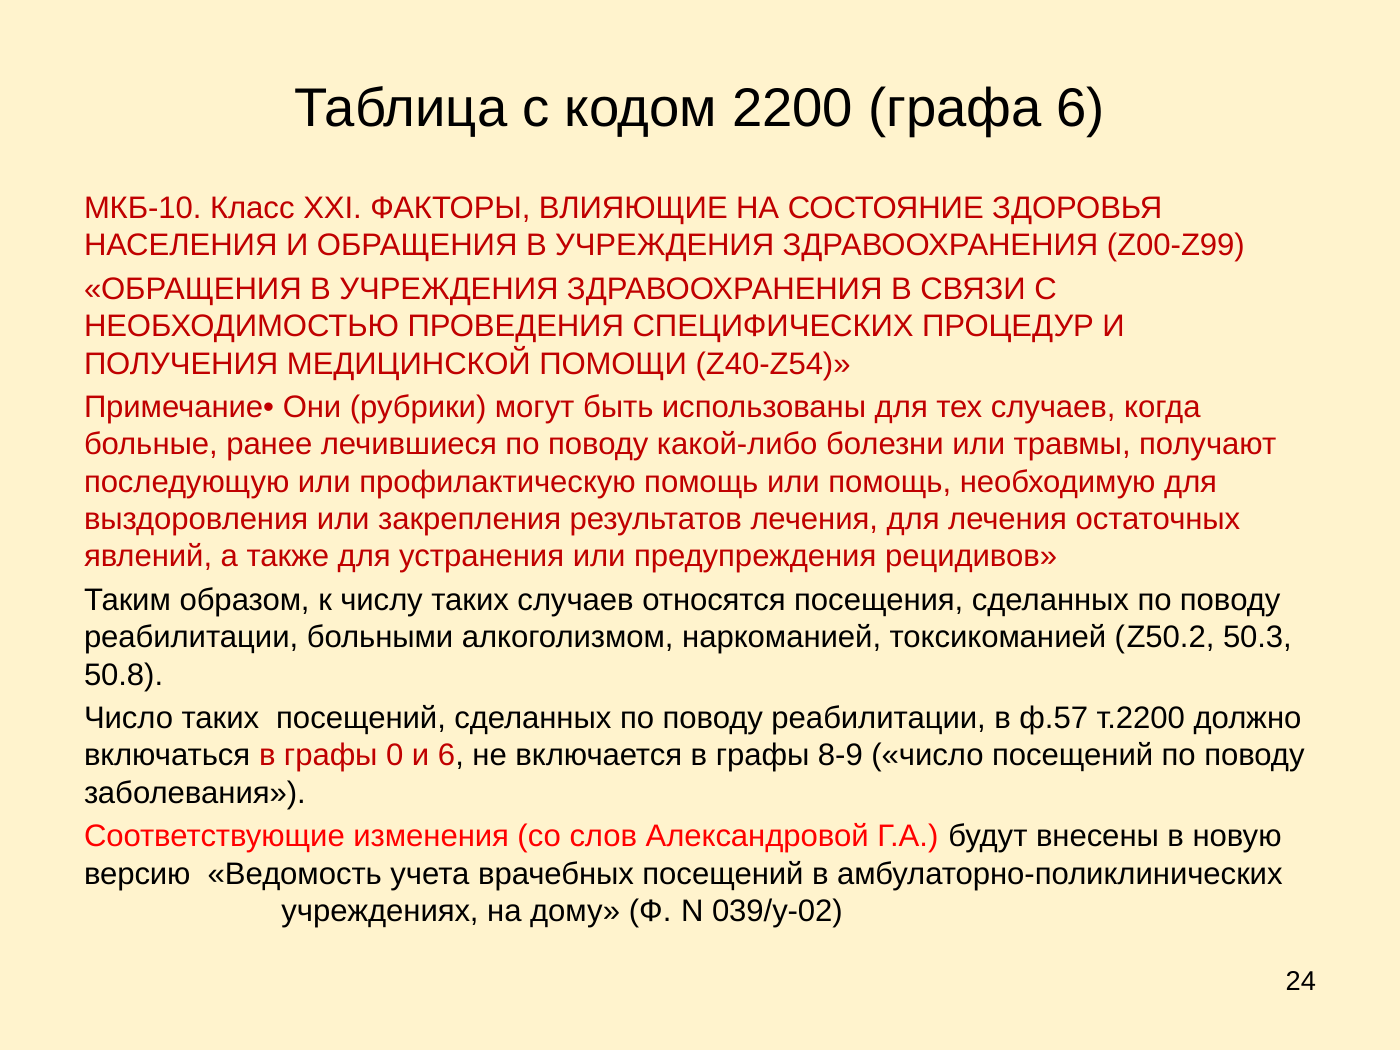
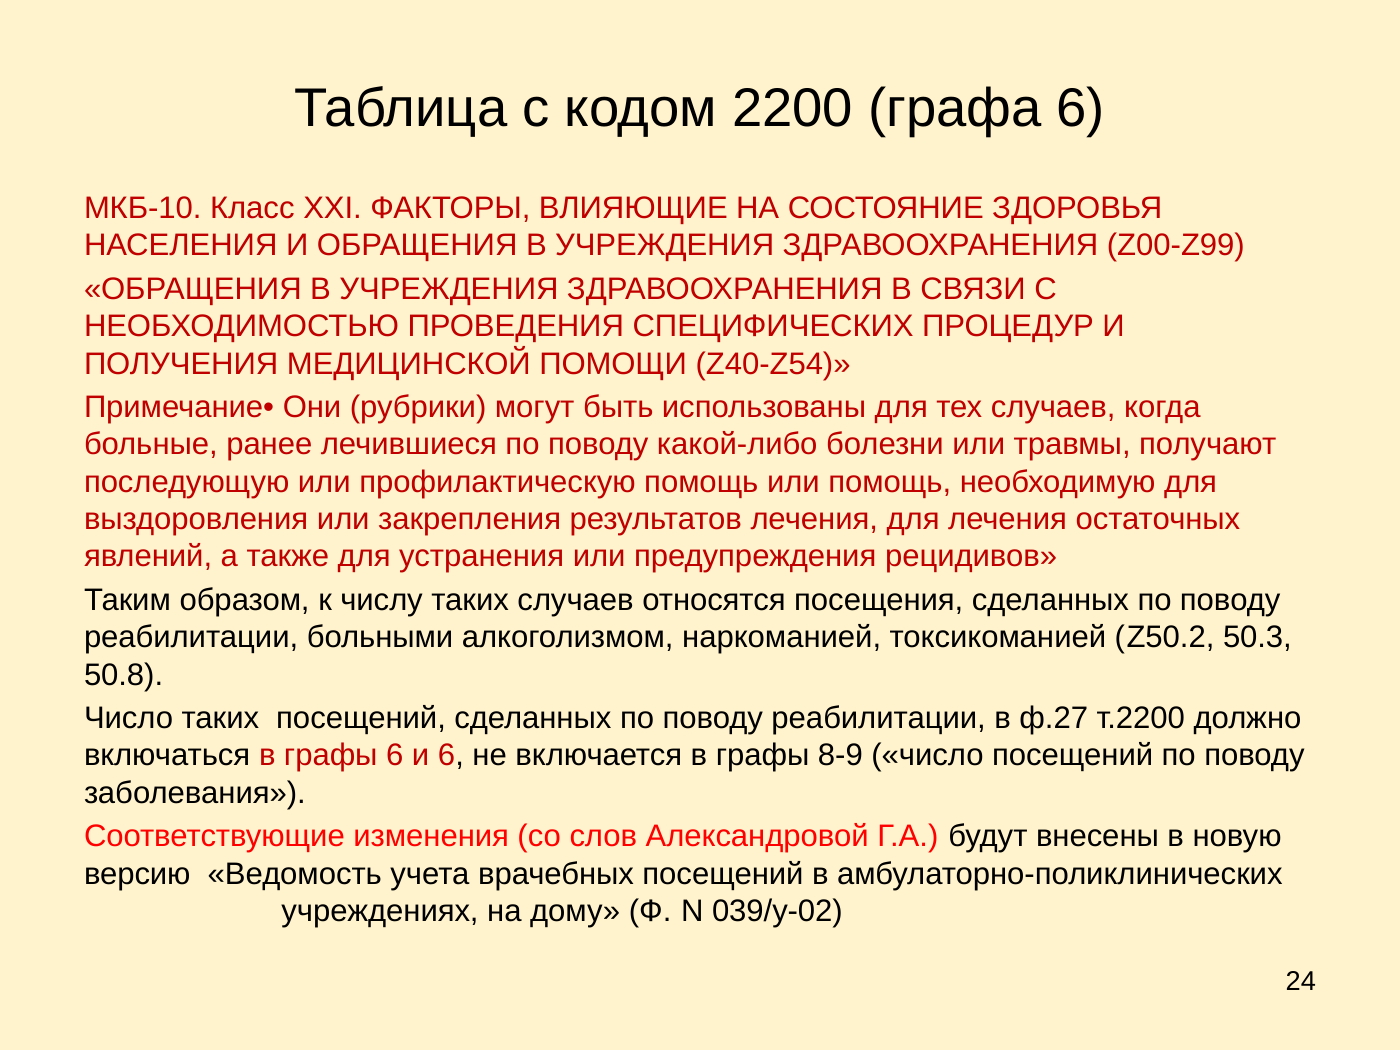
ф.57: ф.57 -> ф.27
графы 0: 0 -> 6
